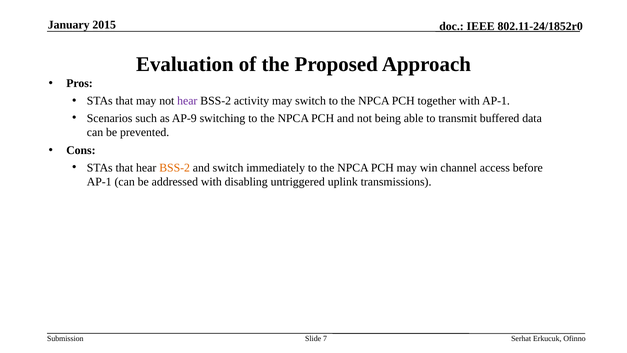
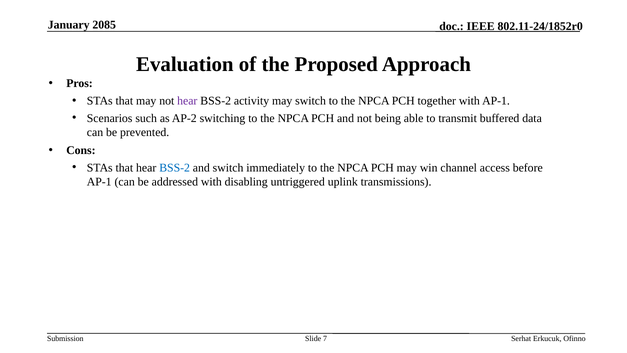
2015: 2015 -> 2085
AP-9: AP-9 -> AP-2
BSS-2 at (175, 168) colour: orange -> blue
